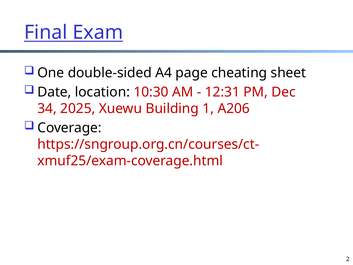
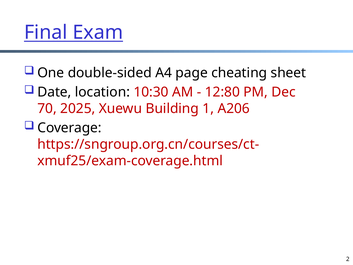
12:31: 12:31 -> 12:80
34: 34 -> 70
